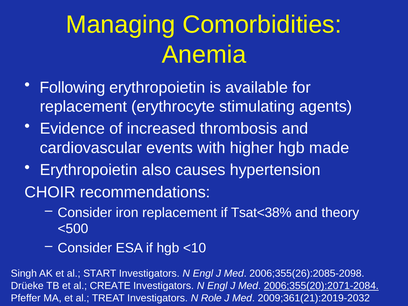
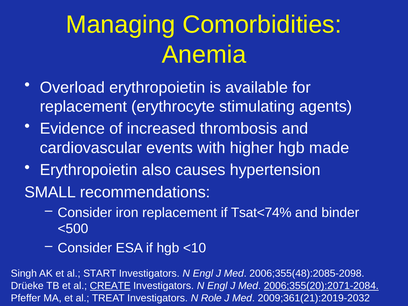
Following: Following -> Overload
CHOIR: CHOIR -> SMALL
Tsat<38%: Tsat<38% -> Tsat<74%
theory: theory -> binder
2006;355(26):2085-2098: 2006;355(26):2085-2098 -> 2006;355(48):2085-2098
CREATE underline: none -> present
